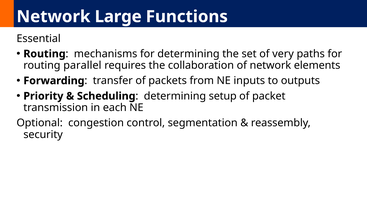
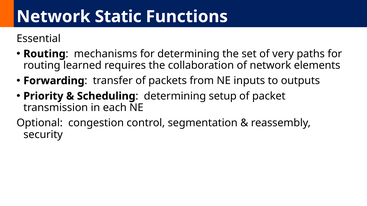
Large: Large -> Static
parallel: parallel -> learned
